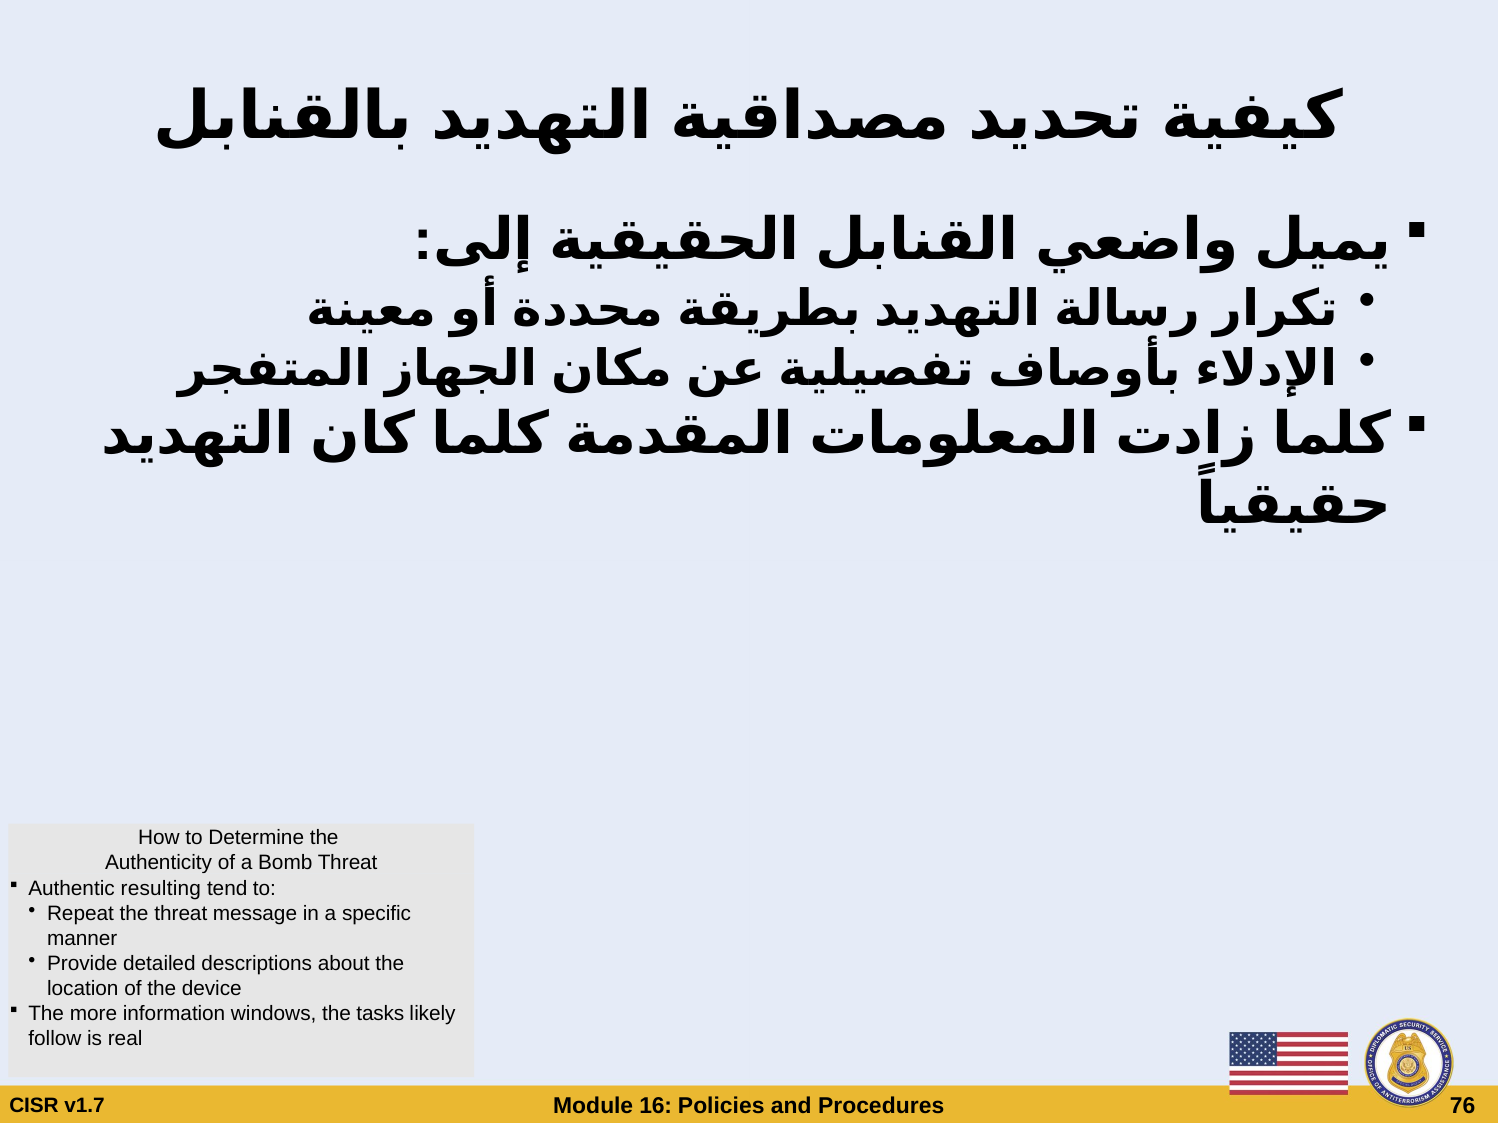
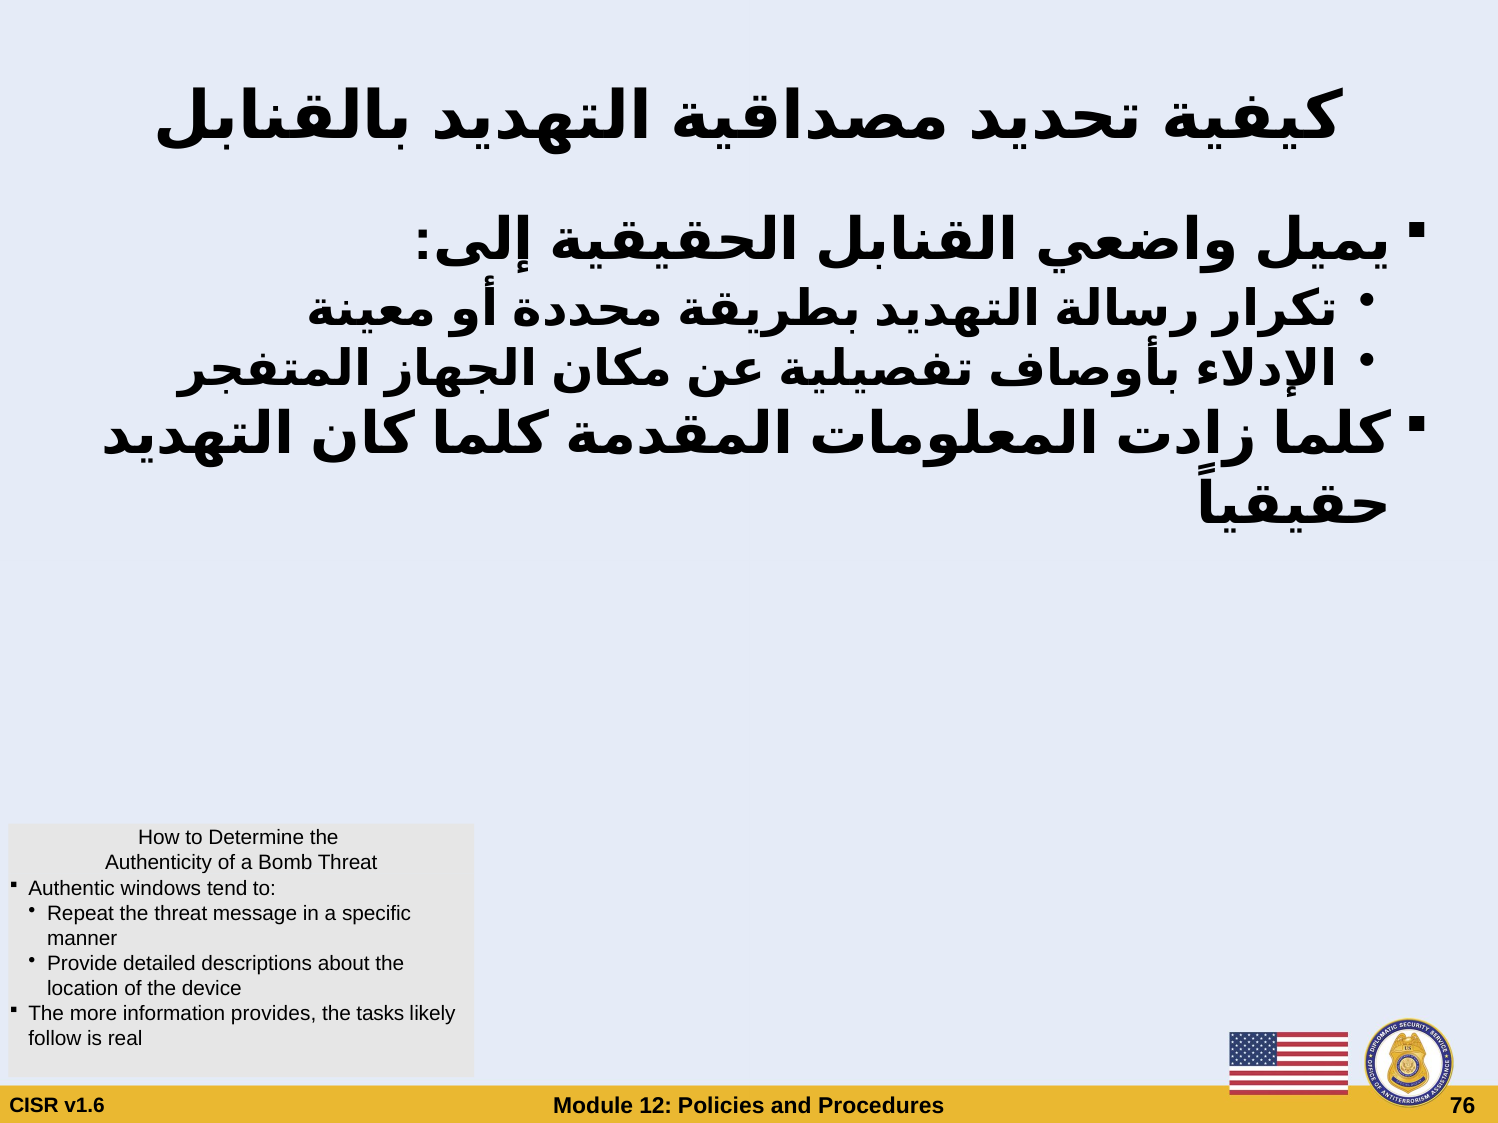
resulting: resulting -> windows
windows: windows -> provides
16: 16 -> 12
v1.7: v1.7 -> v1.6
